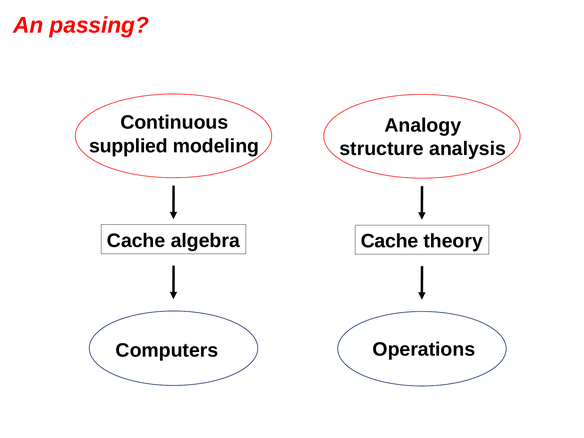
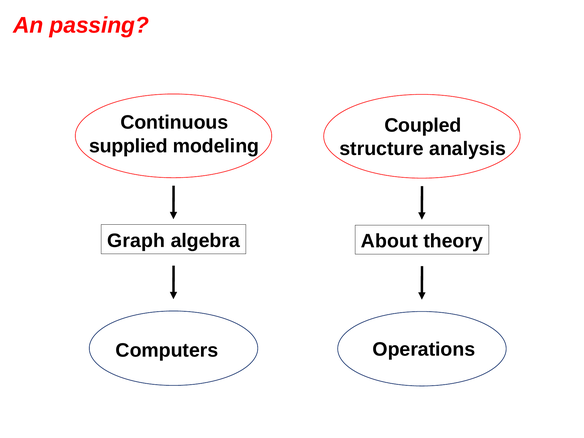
Analogy: Analogy -> Coupled
Cache at (136, 241): Cache -> Graph
Cache at (390, 241): Cache -> About
